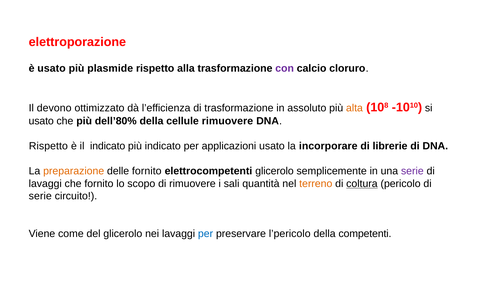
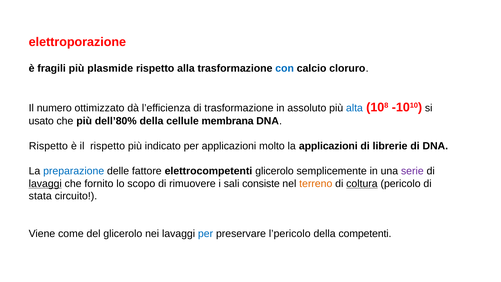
è usato: usato -> fragili
con colour: purple -> blue
devono: devono -> numero
alta colour: orange -> blue
cellule rimuovere: rimuovere -> membrana
il indicato: indicato -> rispetto
applicazioni usato: usato -> molto
la incorporare: incorporare -> applicazioni
preparazione colour: orange -> blue
delle fornito: fornito -> fattore
lavaggi at (45, 184) underline: none -> present
quantità: quantità -> consiste
serie at (40, 196): serie -> stata
